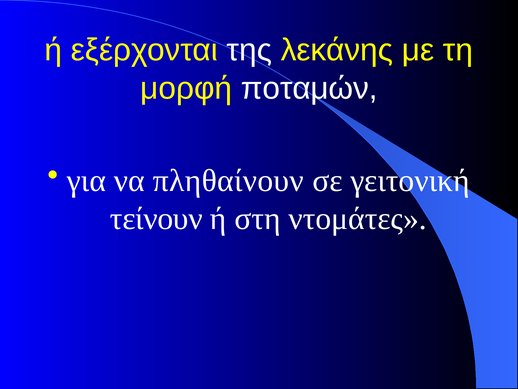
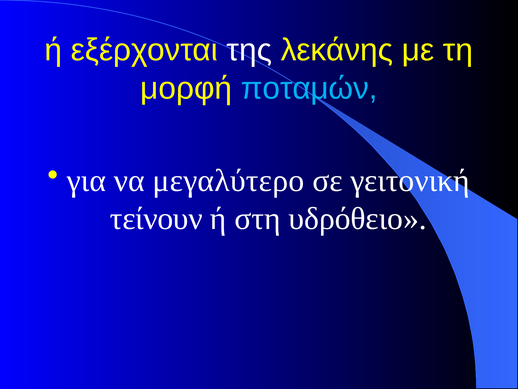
ποταμών colour: white -> light blue
πληθαίνουν: πληθαίνουν -> μεγαλύτερο
ντομάτες: ντομάτες -> υδρόθειο
